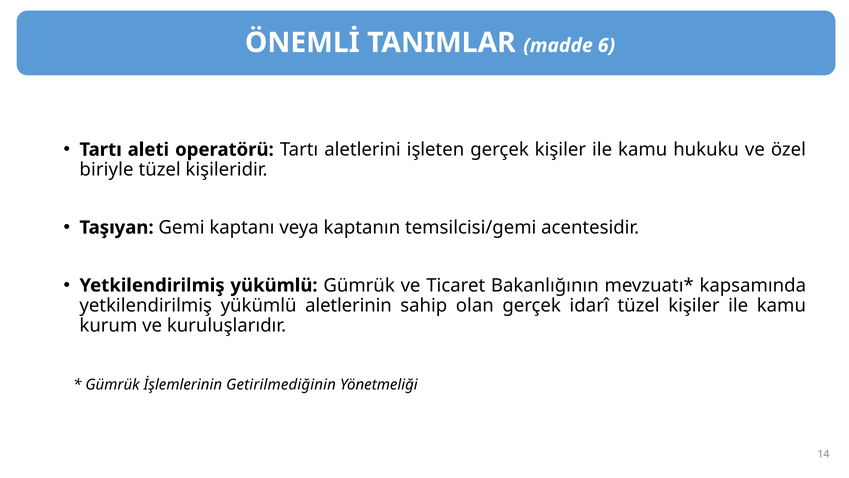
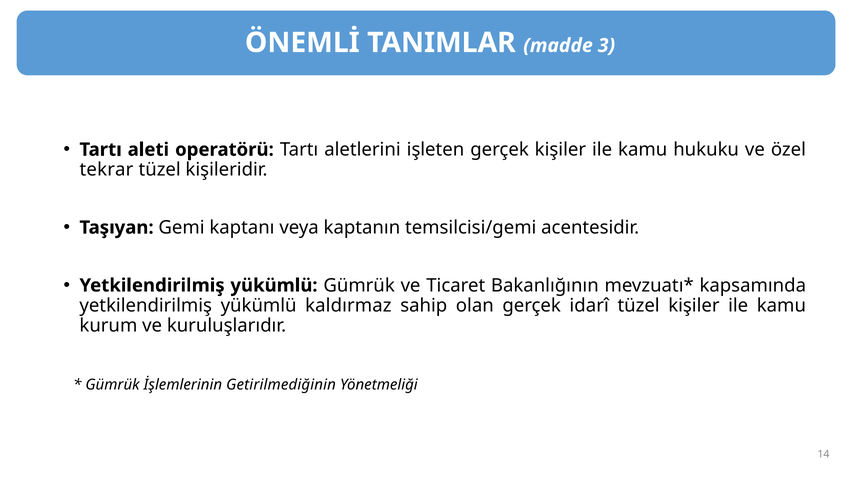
6: 6 -> 3
biriyle: biriyle -> tekrar
aletlerinin: aletlerinin -> kaldırmaz
